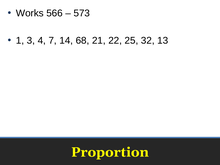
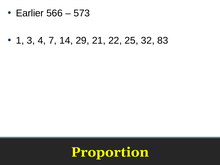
Works: Works -> Earlier
68: 68 -> 29
13: 13 -> 83
